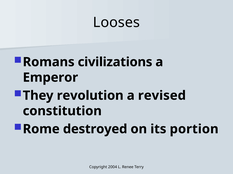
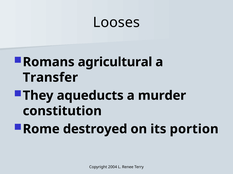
civilizations: civilizations -> agricultural
Emperor: Emperor -> Transfer
revolution: revolution -> aqueducts
revised: revised -> murder
